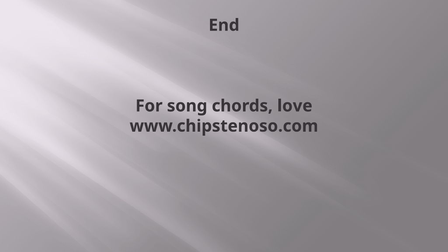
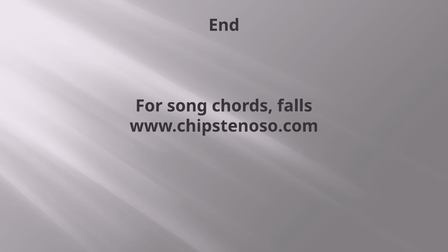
love: love -> falls
